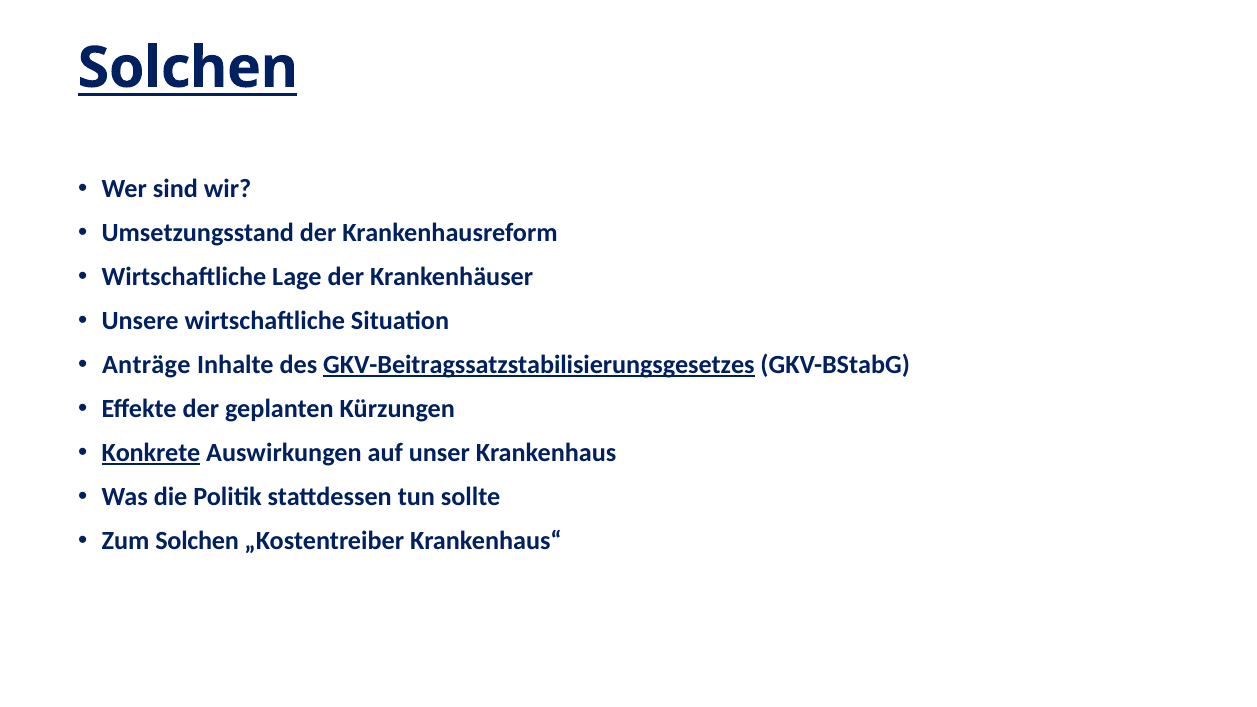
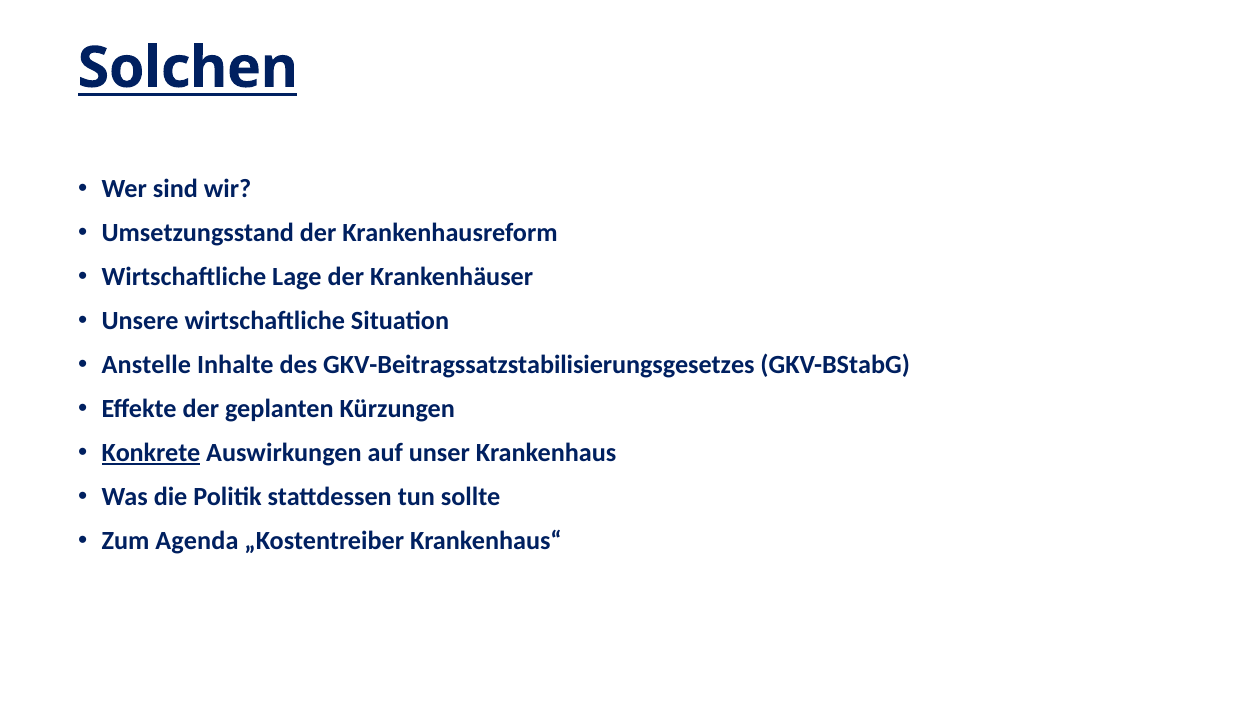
Anträge: Anträge -> Anstelle
GKV-Beitragssatzstabilisierungsgesetzes underline: present -> none
Zum Solchen: Solchen -> Agenda
